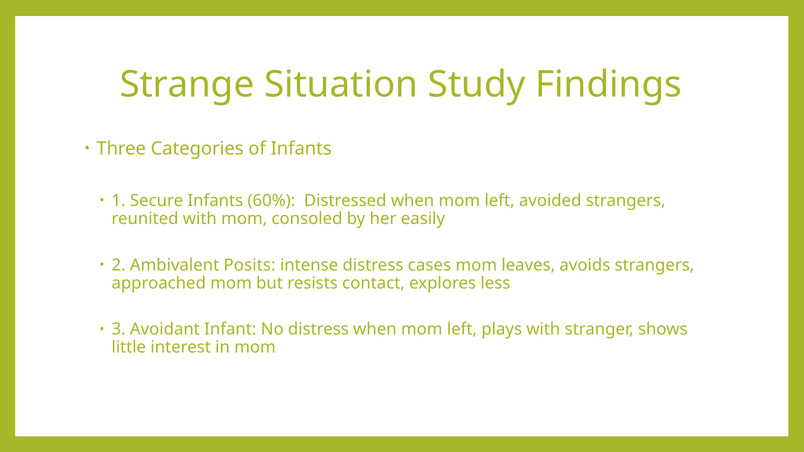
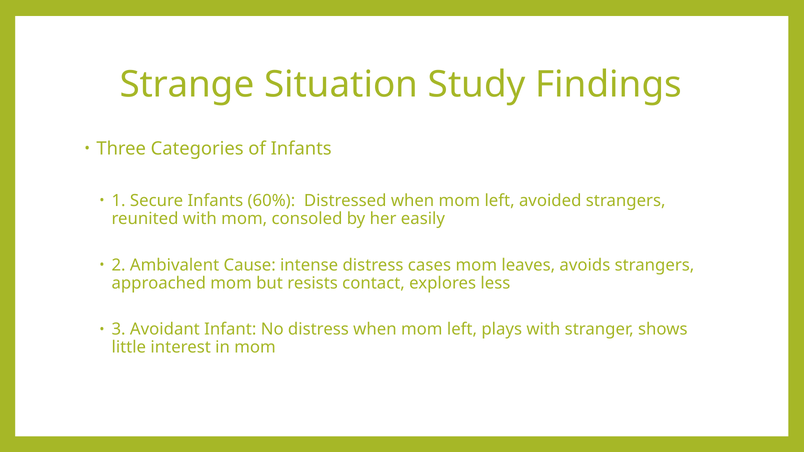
Posits: Posits -> Cause
